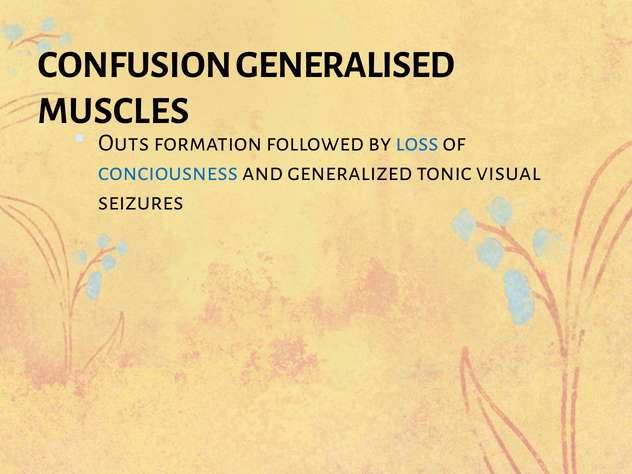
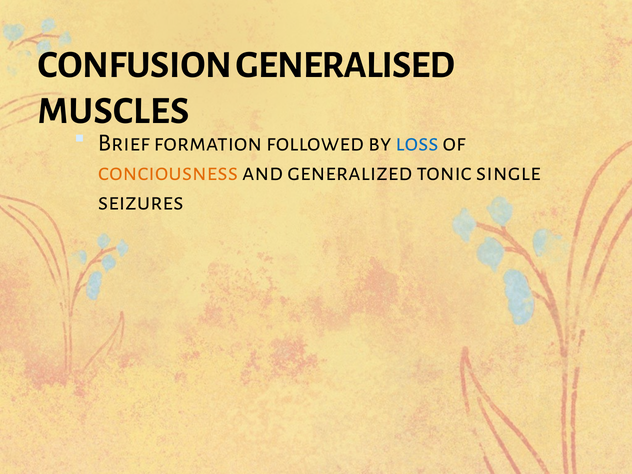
Outs: Outs -> Brief
conciousness colour: blue -> orange
visual: visual -> single
